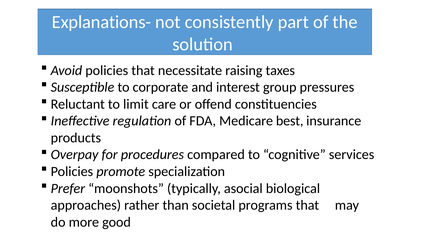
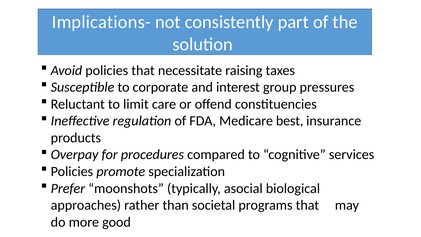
Explanations-: Explanations- -> Implications-
